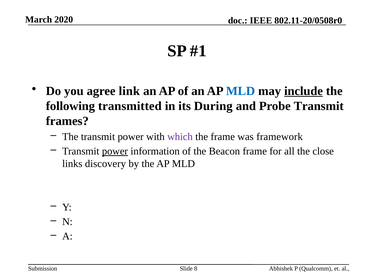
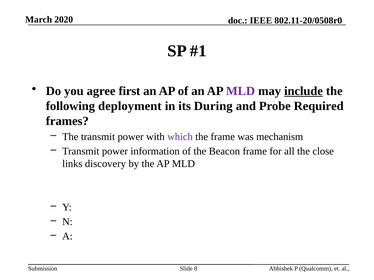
link: link -> first
MLD at (240, 91) colour: blue -> purple
transmitted: transmitted -> deployment
Probe Transmit: Transmit -> Required
framework: framework -> mechanism
power at (115, 151) underline: present -> none
